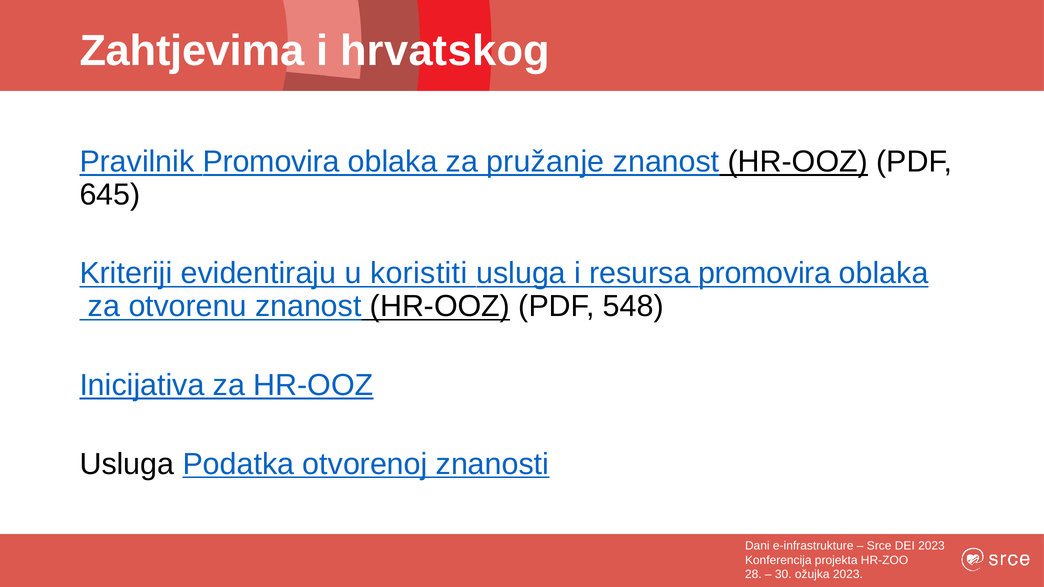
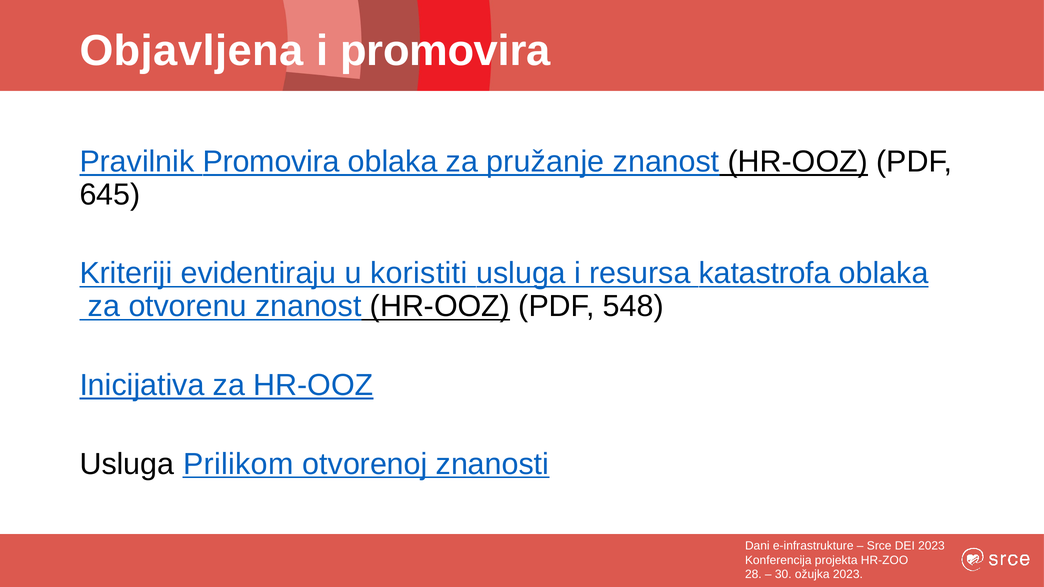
Zahtjevima: Zahtjevima -> Objavljena
i hrvatskog: hrvatskog -> promovira
resursa promovira: promovira -> katastrofa
Podatka: Podatka -> Prilikom
